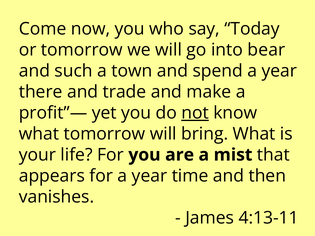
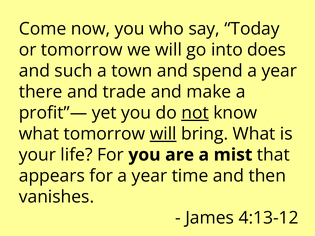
bear: bear -> does
will at (163, 134) underline: none -> present
4:13-11: 4:13-11 -> 4:13-12
